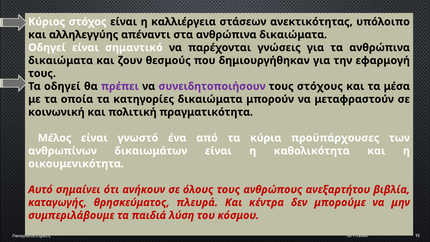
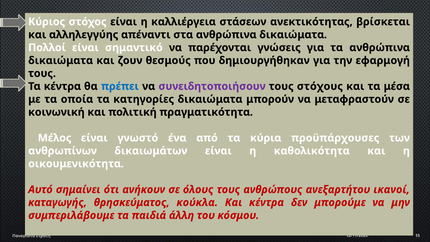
υπόλοιπο: υπόλοιπο -> βρίσκεται
Οδηγεί at (47, 48): Οδηγεί -> Πολλοί
Τα οδηγεί: οδηγεί -> κέντρα
πρέπει colour: purple -> blue
βιβλία: βιβλία -> ικανοί
πλευρά: πλευρά -> κούκλα
λύση: λύση -> άλλη
